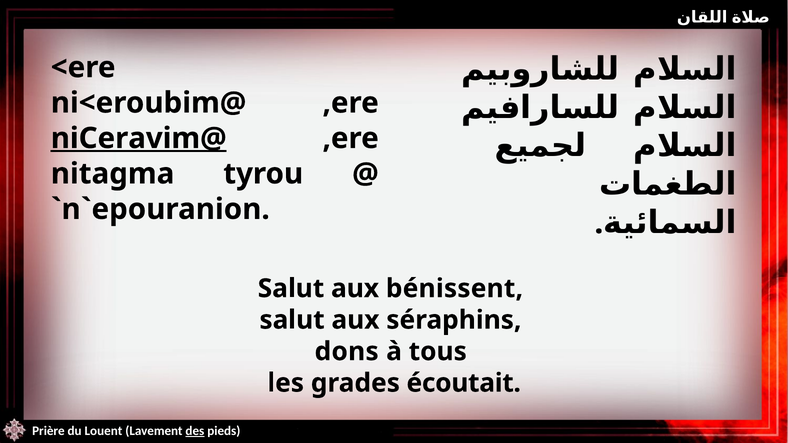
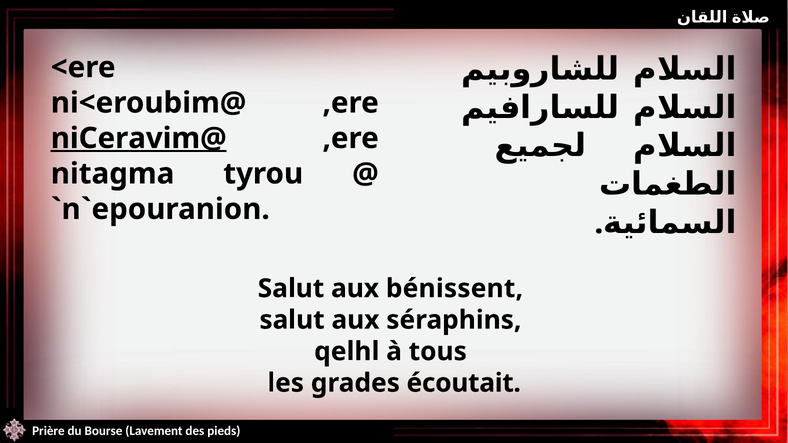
dons: dons -> qelhl
Louent: Louent -> Bourse
des underline: present -> none
